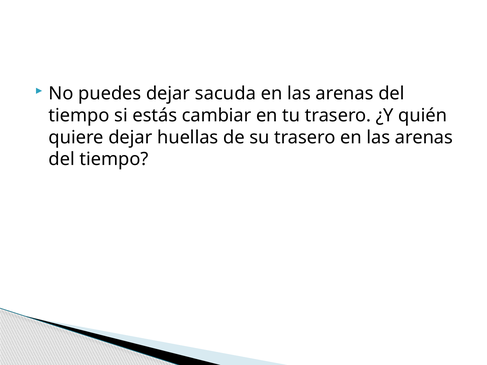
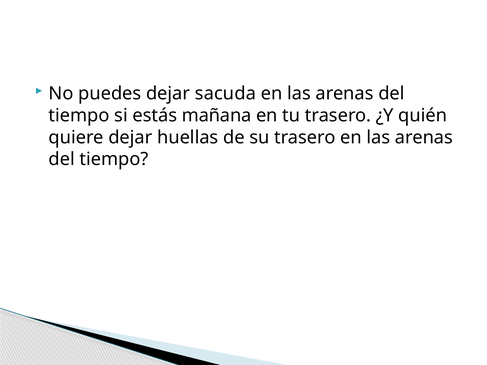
cambiar: cambiar -> mañana
